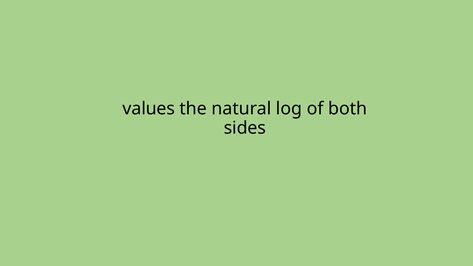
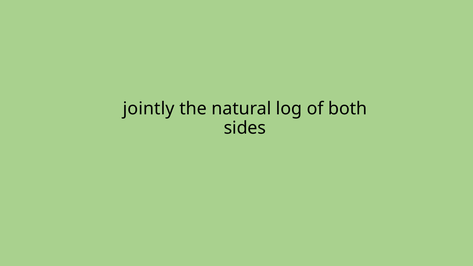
values: values -> jointly
